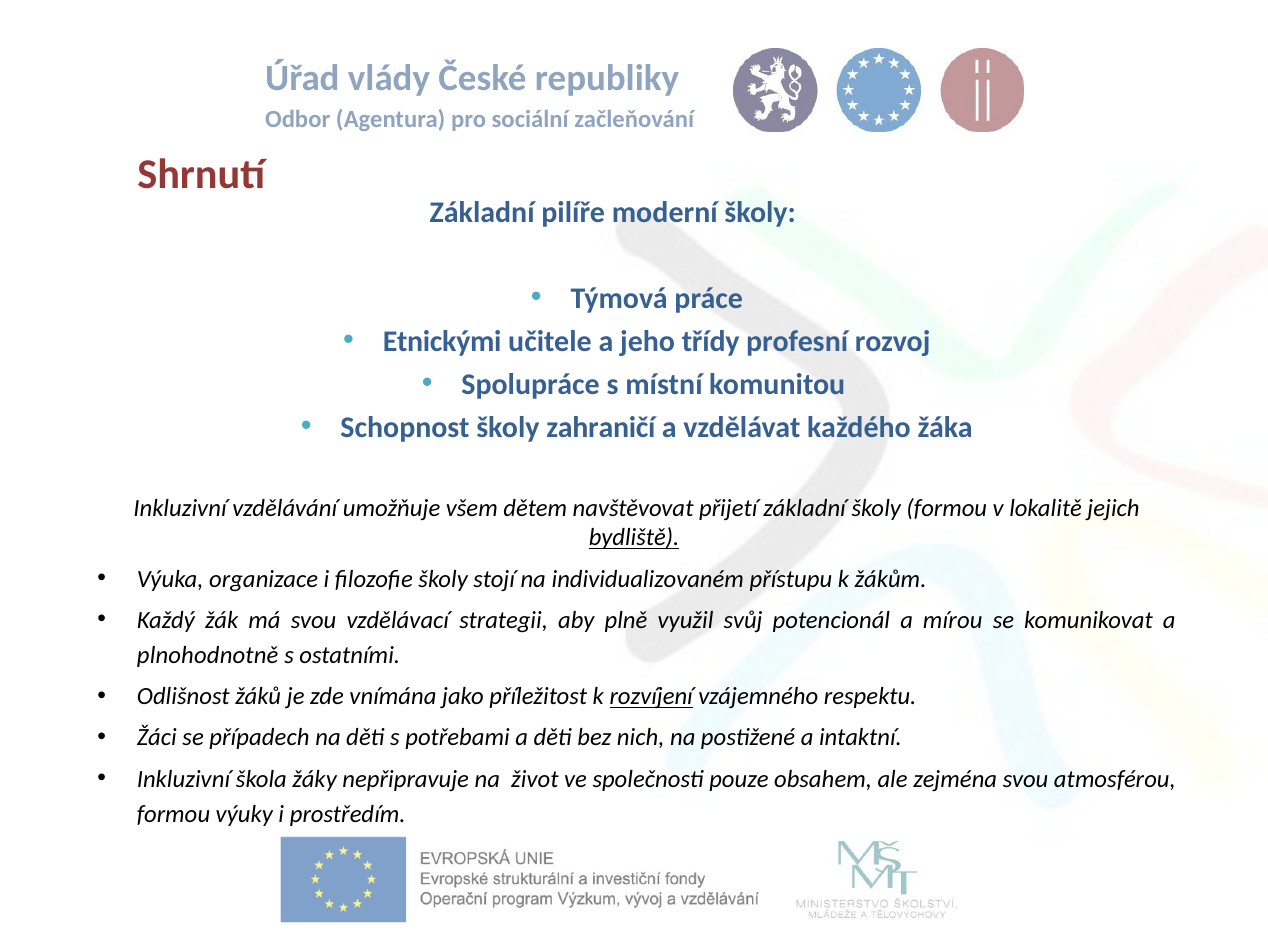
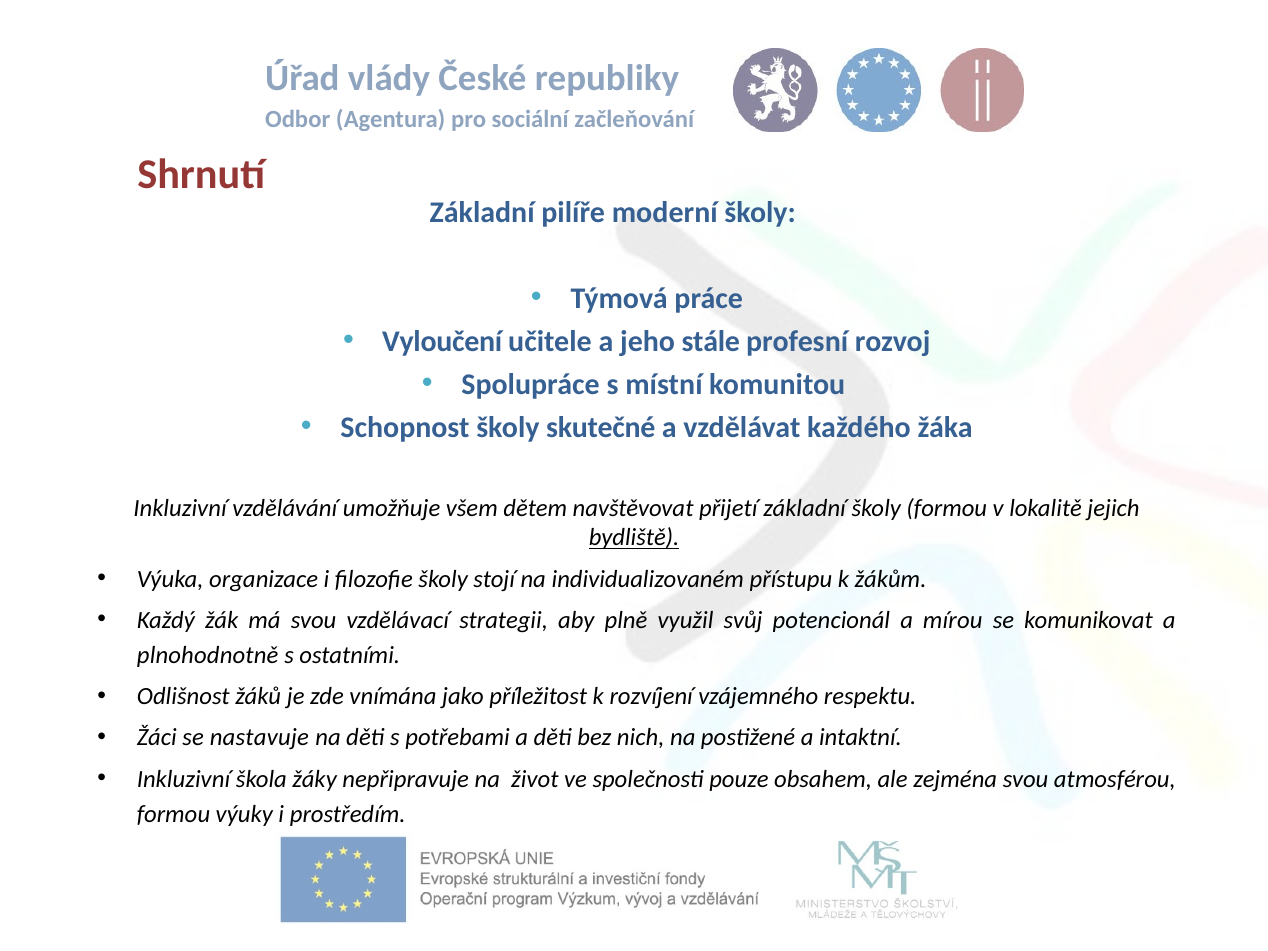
Etnickými: Etnickými -> Vyloučení
třídy: třídy -> stále
zahraničí: zahraničí -> skutečné
rozvíjení underline: present -> none
případech: případech -> nastavuje
